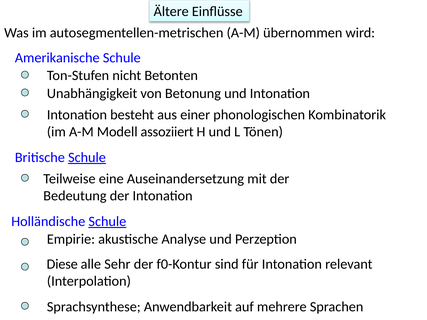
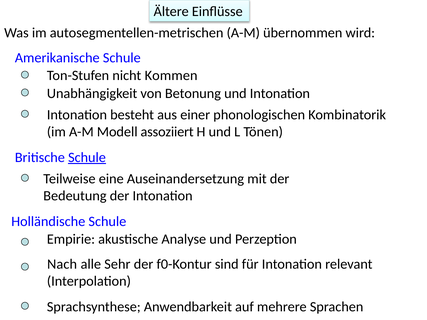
Betonten: Betonten -> Kommen
Schule at (107, 222) underline: present -> none
Diese: Diese -> Nach
